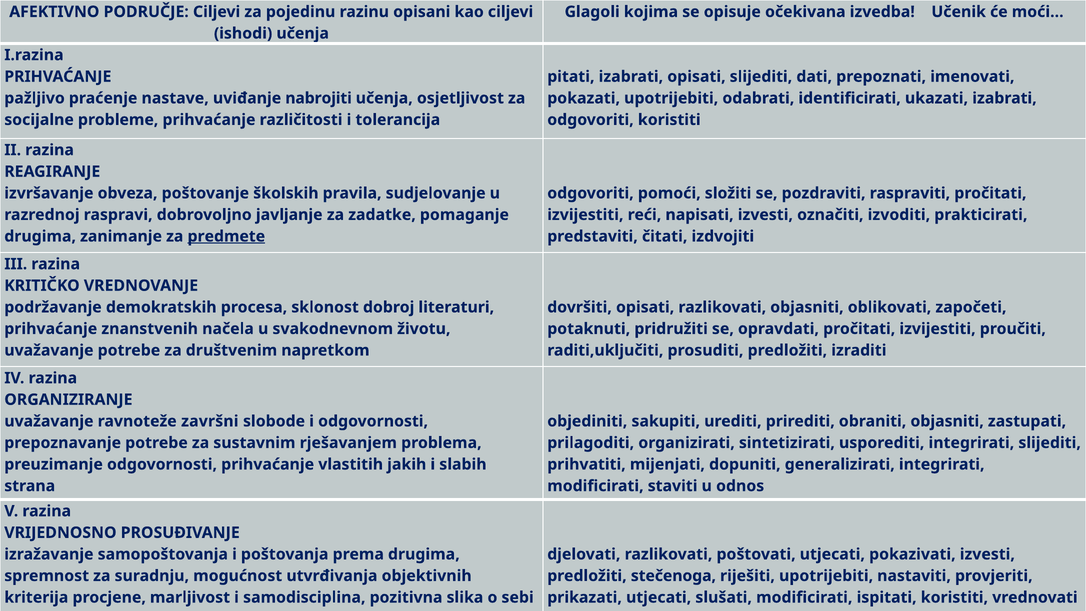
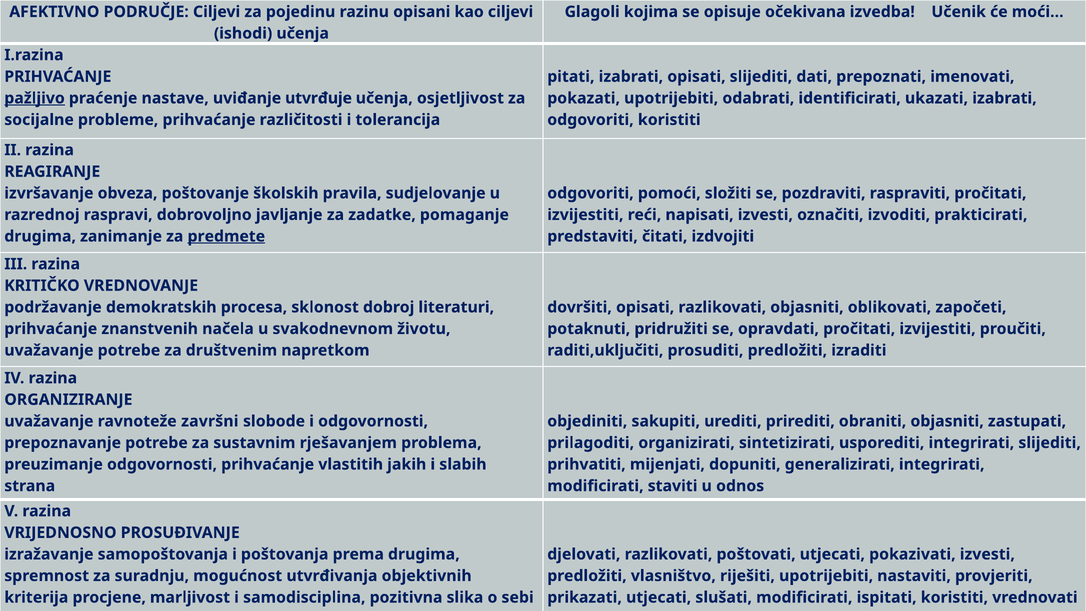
pažljivo underline: none -> present
nabrojiti: nabrojiti -> utvrđuje
stečenoga: stečenoga -> vlasništvo
